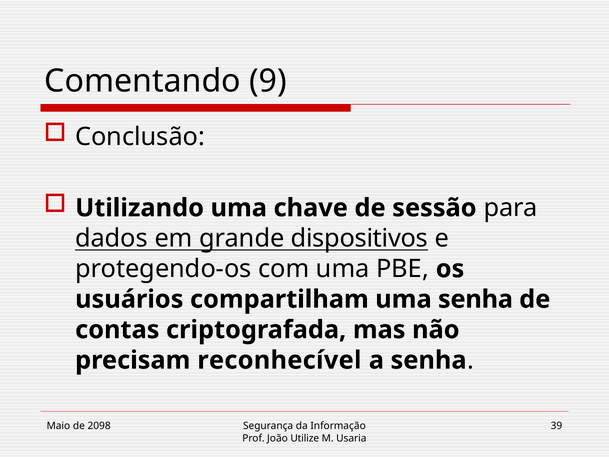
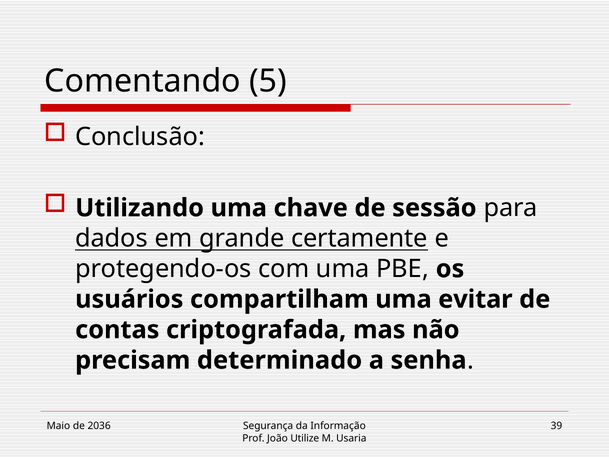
9: 9 -> 5
dispositivos: dispositivos -> certamente
uma senha: senha -> evitar
reconhecível: reconhecível -> determinado
2098: 2098 -> 2036
